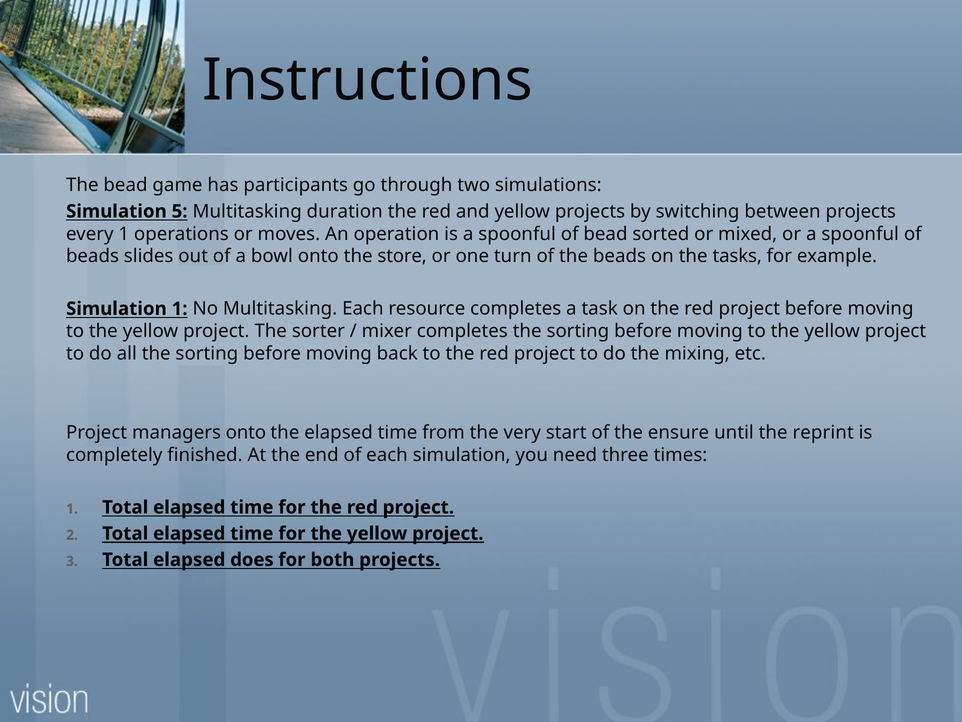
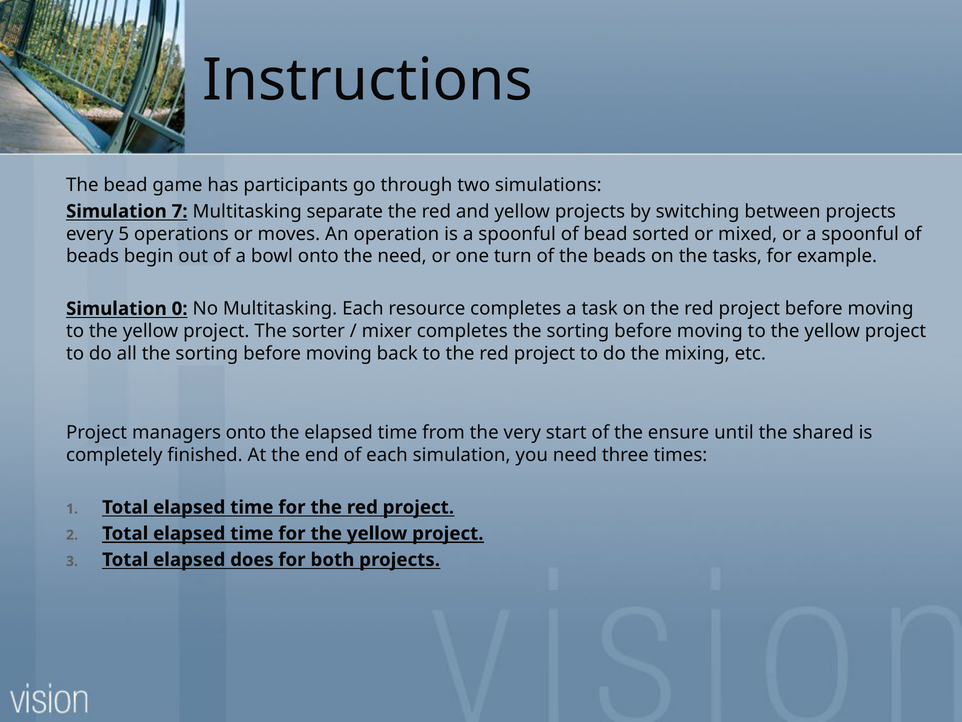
5: 5 -> 7
duration: duration -> separate
every 1: 1 -> 5
slides: slides -> begin
the store: store -> need
Simulation 1: 1 -> 0
reprint: reprint -> shared
